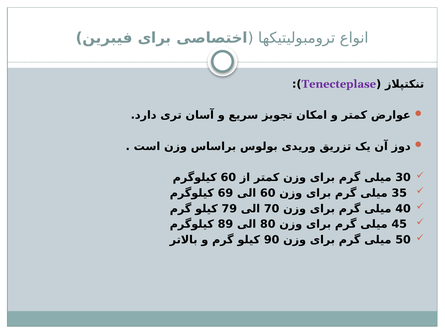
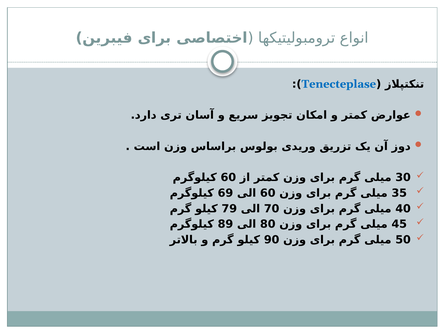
Tenecteplase colour: purple -> blue
